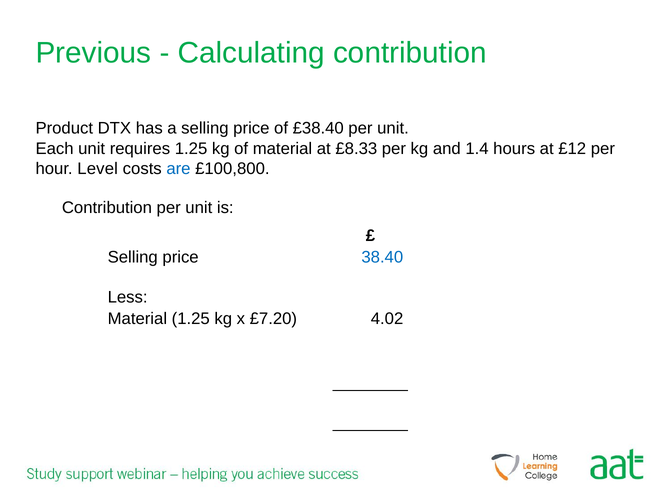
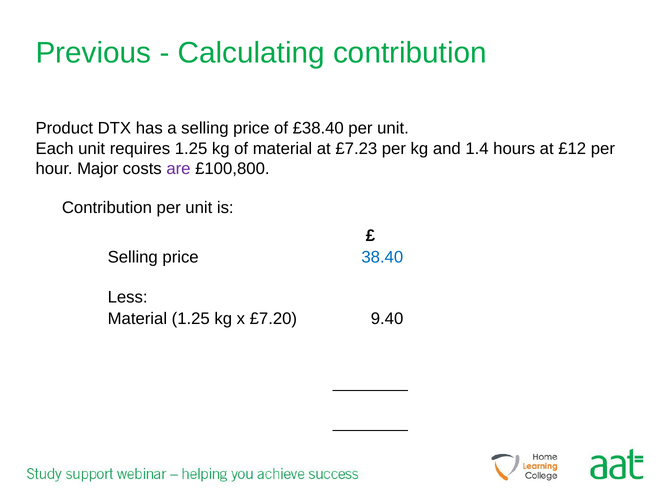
£8.33: £8.33 -> £7.23
Level: Level -> Major
are colour: blue -> purple
4.02: 4.02 -> 9.40
